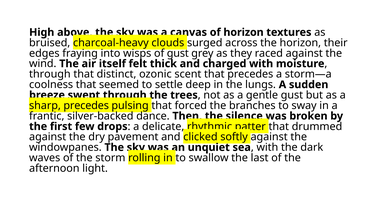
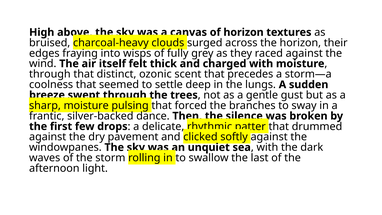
of gust: gust -> fully
sharp precedes: precedes -> moisture
